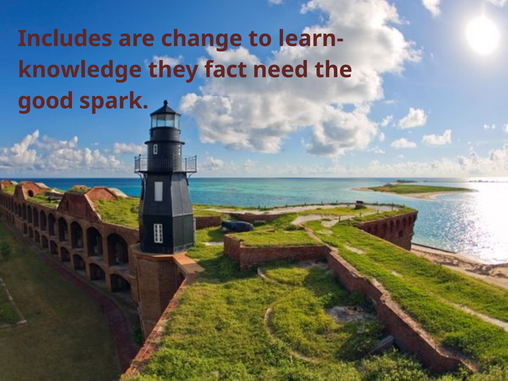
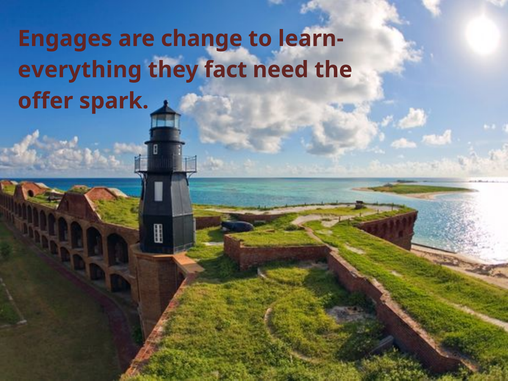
Includes: Includes -> Engages
knowledge: knowledge -> everything
good: good -> offer
